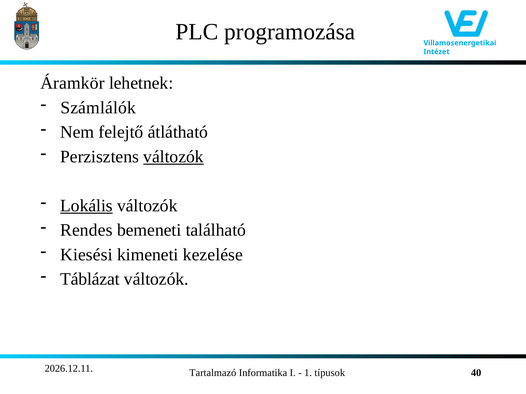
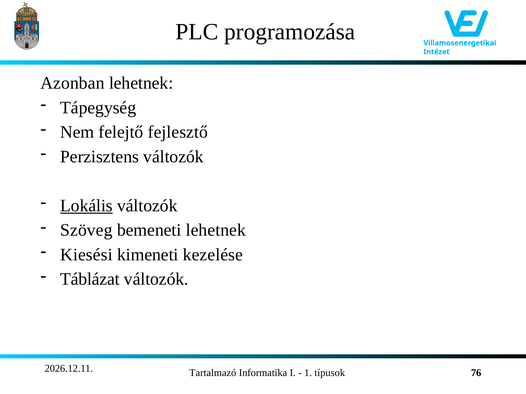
Áramkör: Áramkör -> Azonban
Számlálók: Számlálók -> Tápegység
átlátható: átlátható -> fejlesztő
változók at (173, 157) underline: present -> none
Rendes: Rendes -> Szöveg
bemeneti található: található -> lehetnek
40: 40 -> 76
